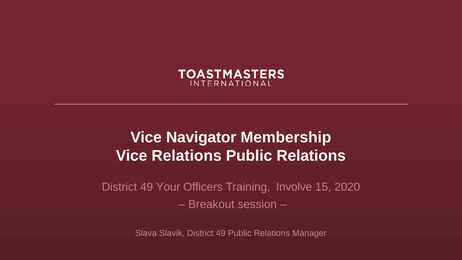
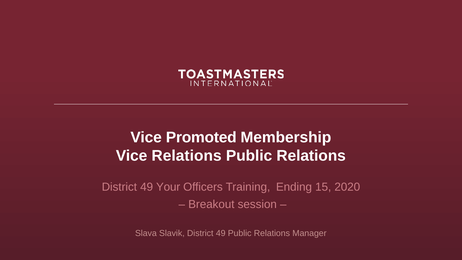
Navigator: Navigator -> Promoted
Involve: Involve -> Ending
